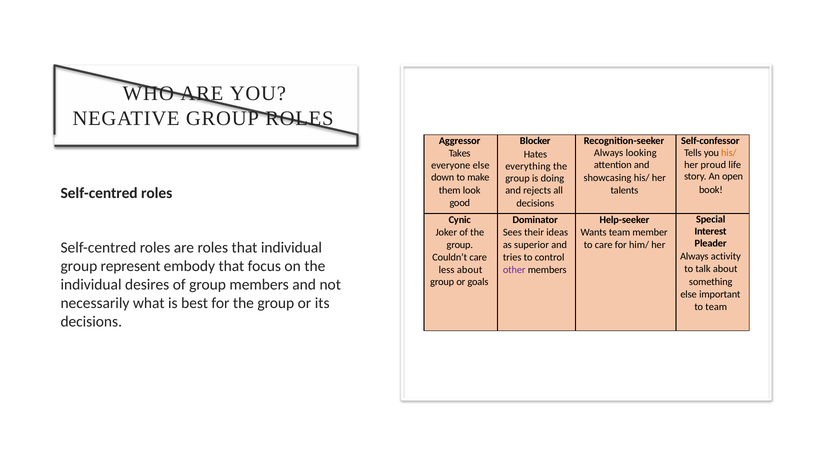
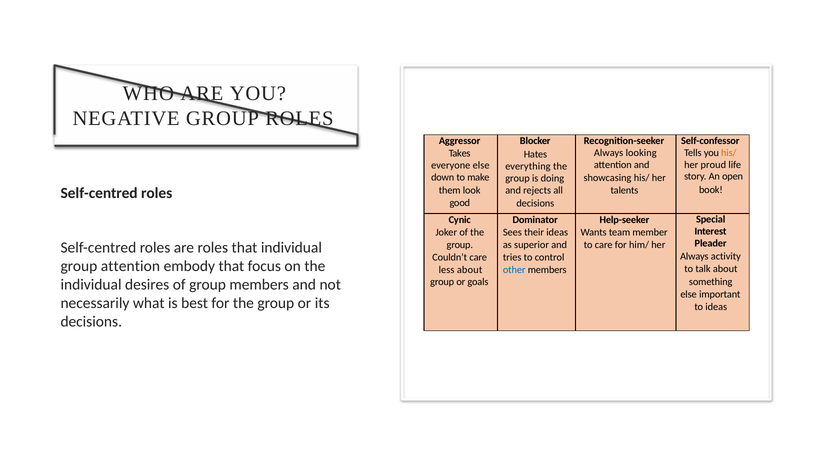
group represent: represent -> attention
other colour: purple -> blue
to team: team -> ideas
